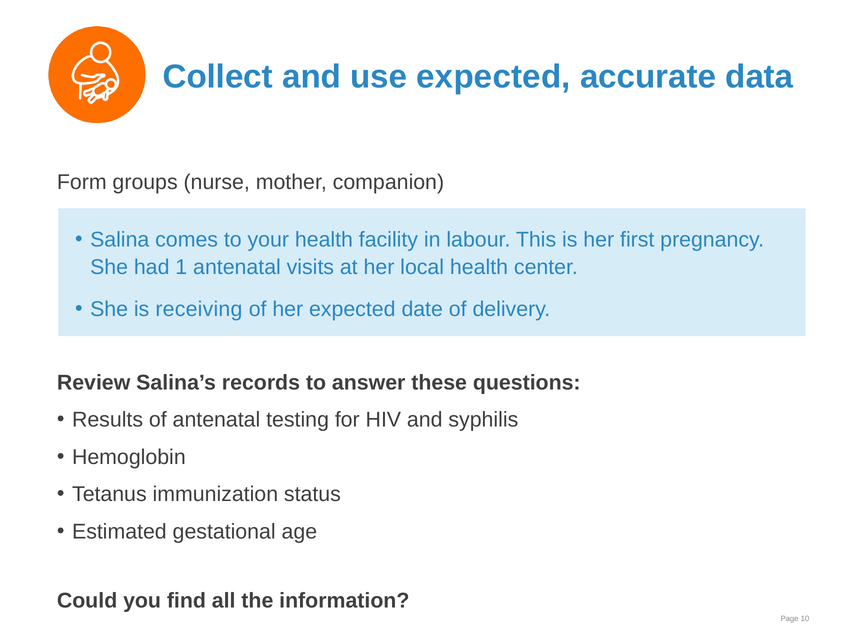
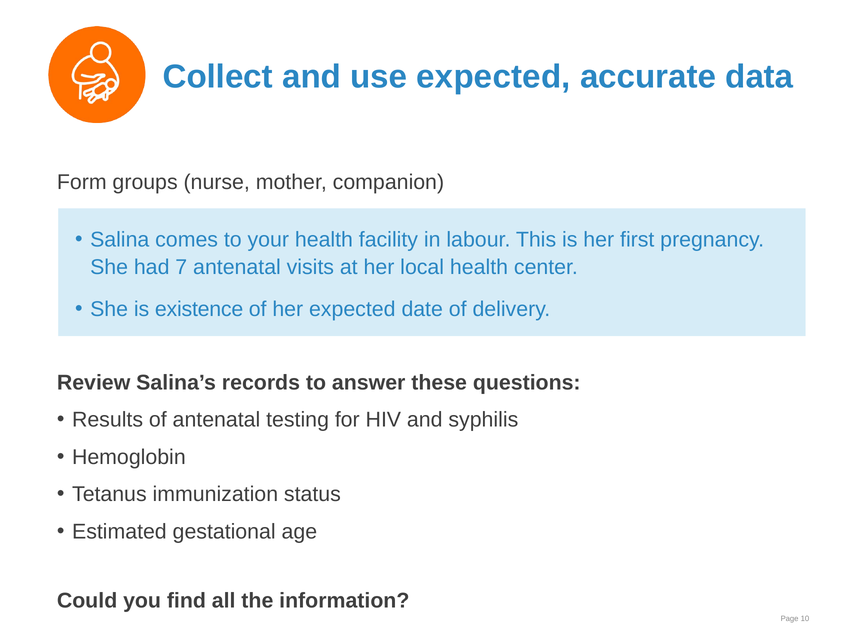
1: 1 -> 7
receiving: receiving -> existence
